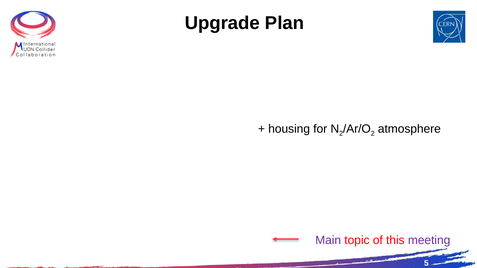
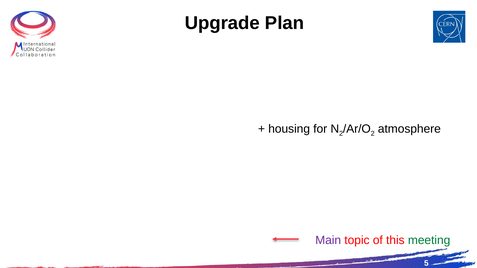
meeting colour: purple -> green
